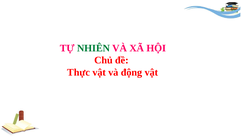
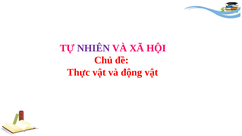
NHIÊN colour: green -> purple
